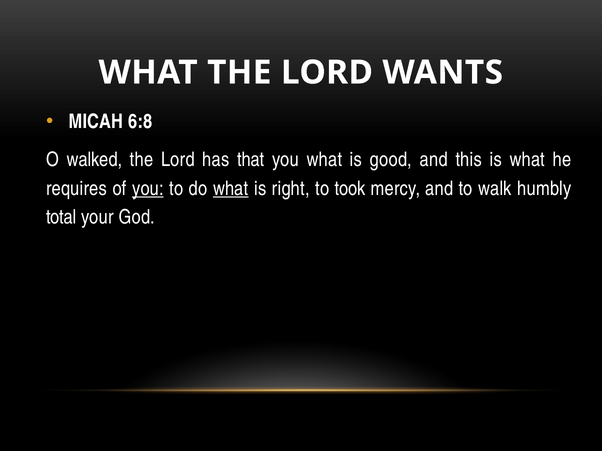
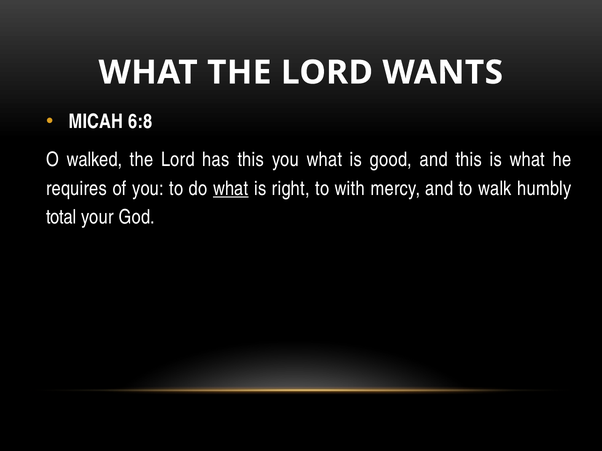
has that: that -> this
you at (148, 189) underline: present -> none
took: took -> with
